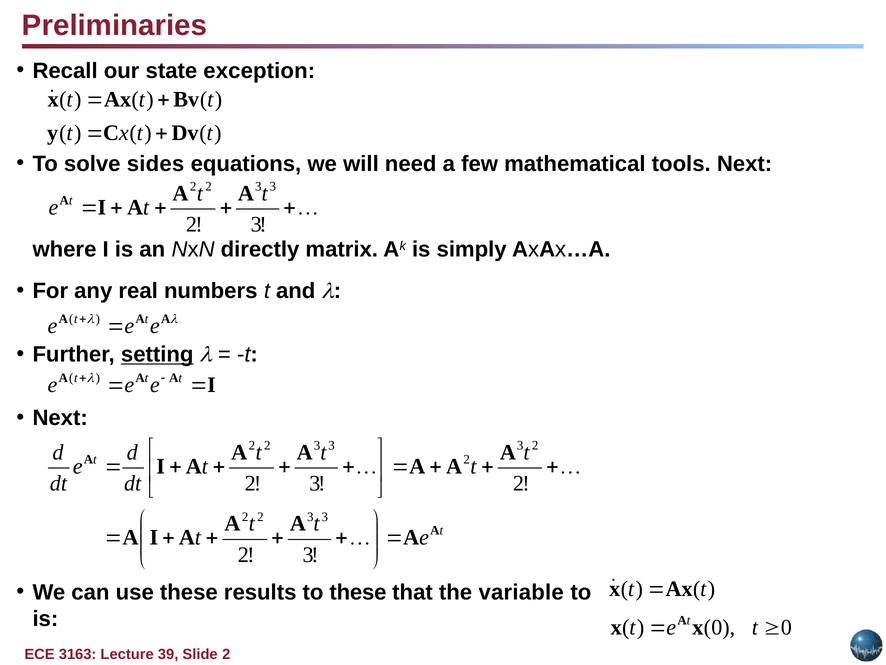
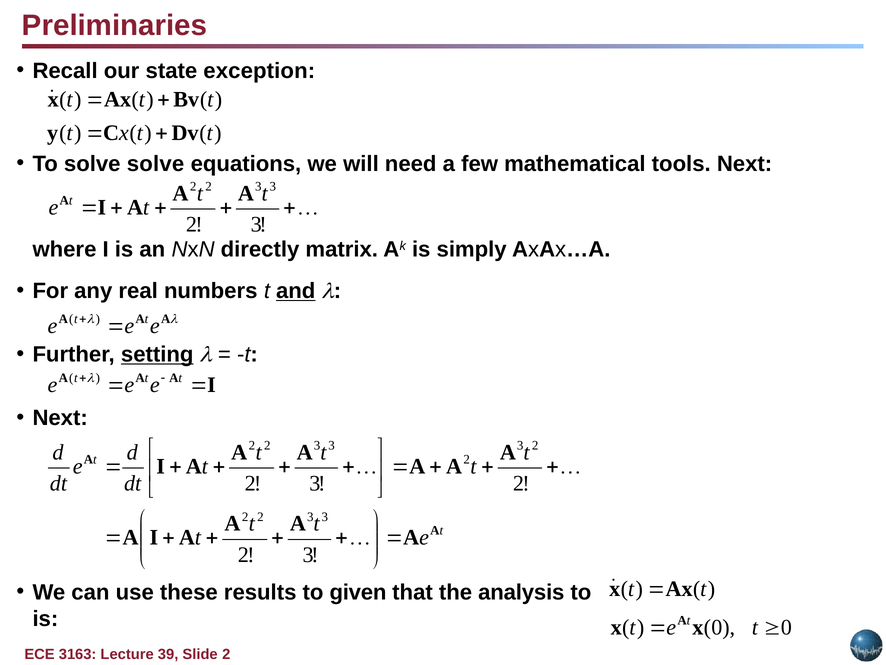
solve sides: sides -> solve
and underline: none -> present
to these: these -> given
variable: variable -> analysis
